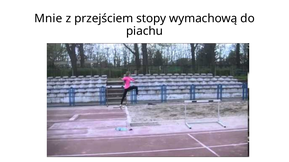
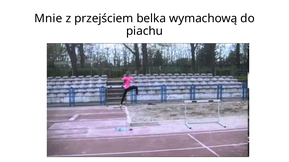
stopy: stopy -> belka
